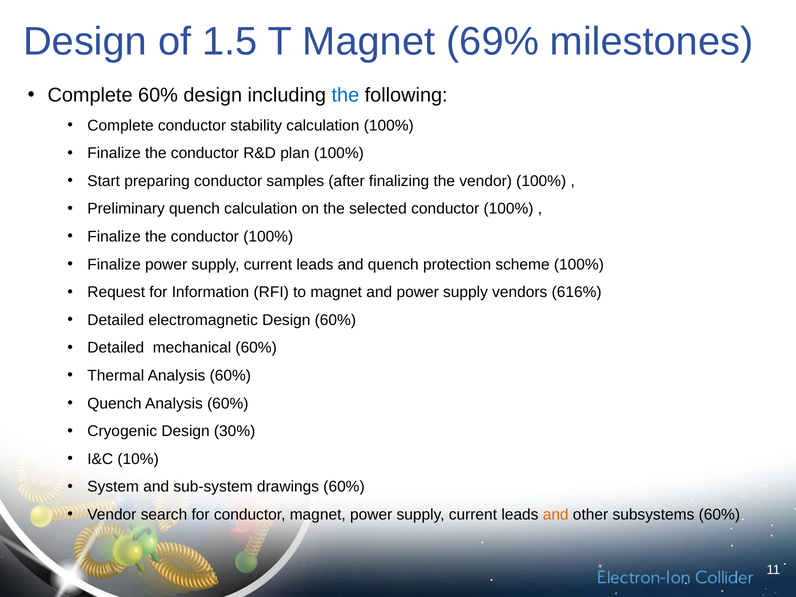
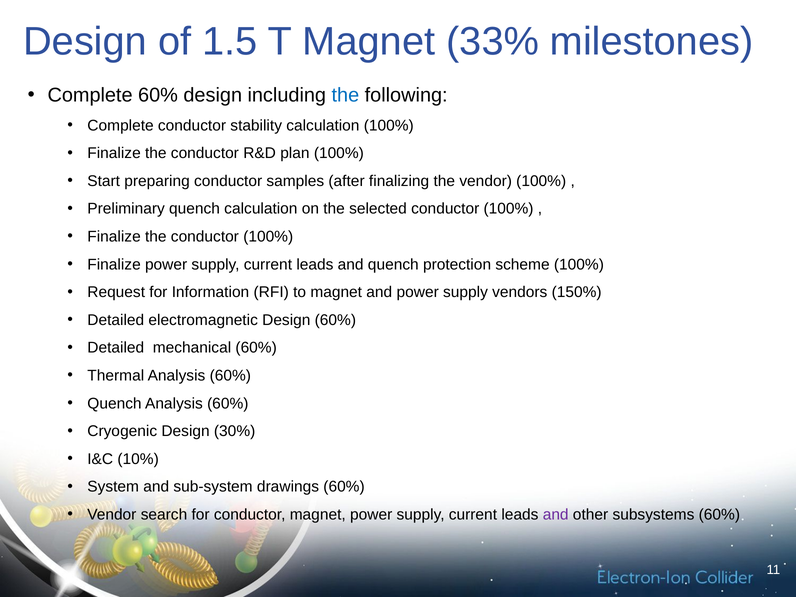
69%: 69% -> 33%
616%: 616% -> 150%
and at (556, 515) colour: orange -> purple
